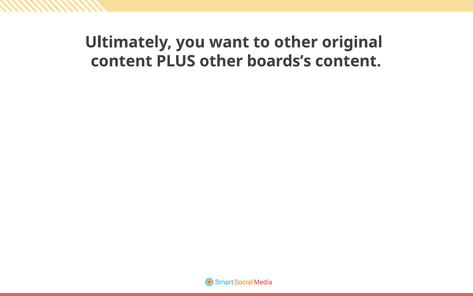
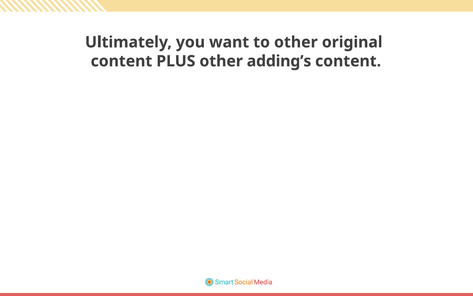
boards’s: boards’s -> adding’s
